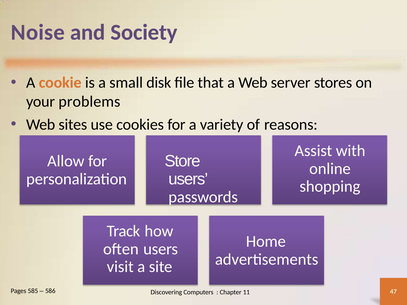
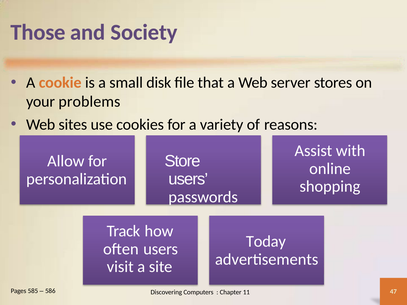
Noise: Noise -> Those
Home: Home -> Today
